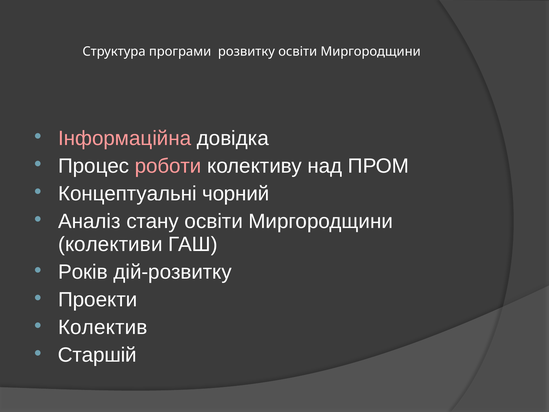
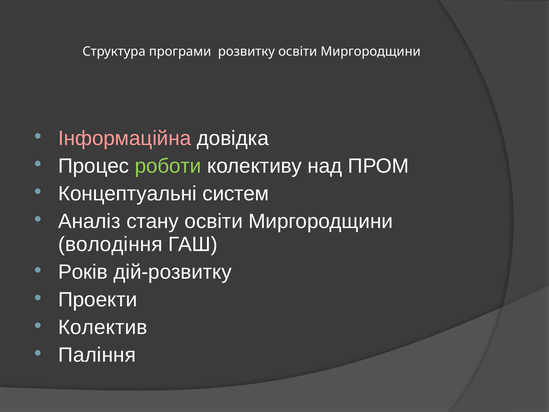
роботи colour: pink -> light green
чорний: чорний -> систем
колективи: колективи -> володіння
Старшій: Старшій -> Паління
